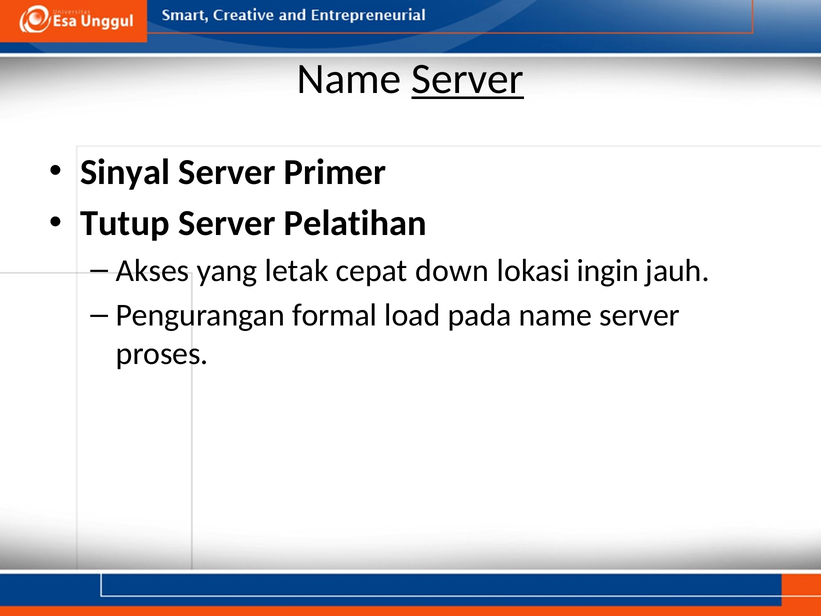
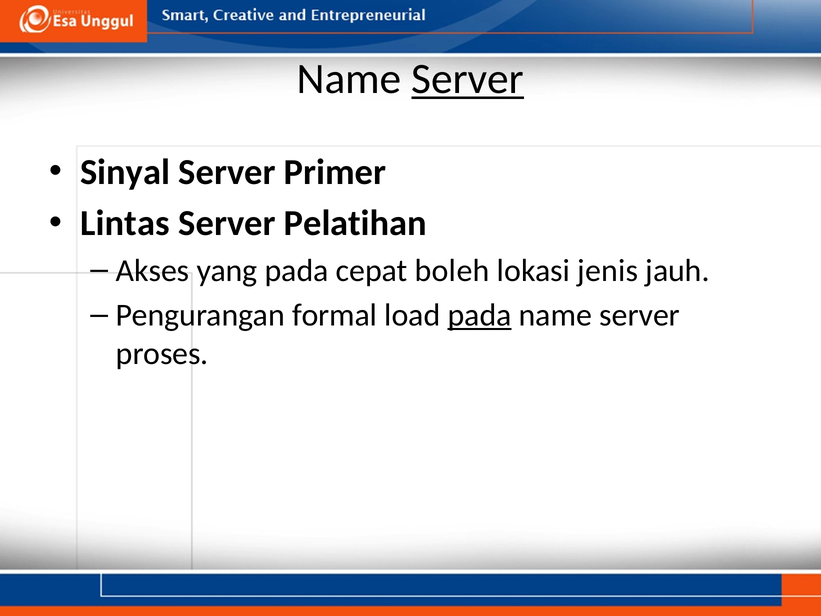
Tutup: Tutup -> Lintas
yang letak: letak -> pada
down: down -> boleh
ingin: ingin -> jenis
pada at (480, 315) underline: none -> present
